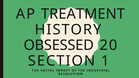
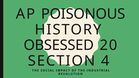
TREATMENT: TREATMENT -> POISONOUS
1: 1 -> 4
